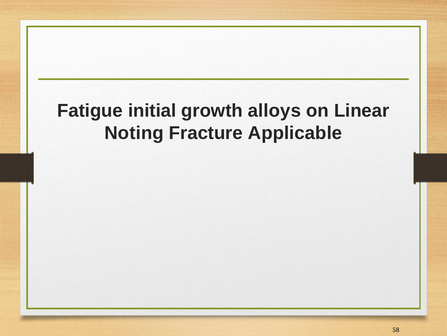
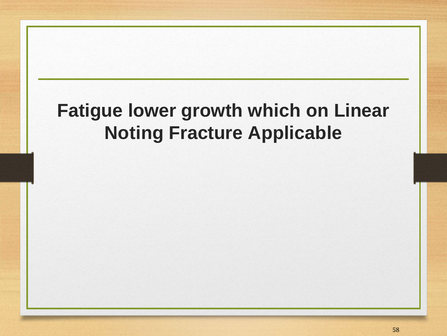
initial: initial -> lower
alloys: alloys -> which
